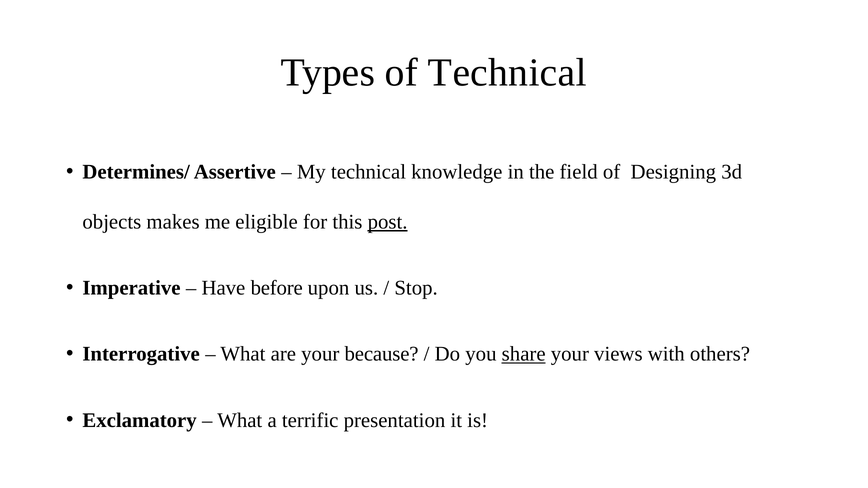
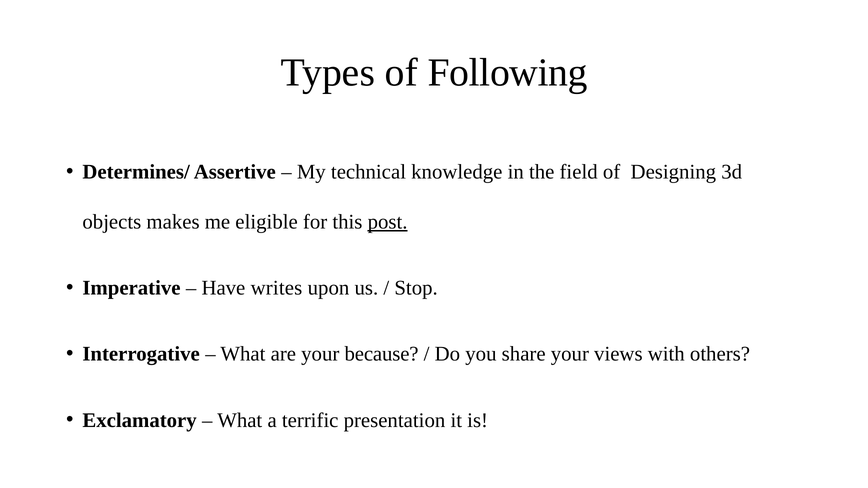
of Technical: Technical -> Following
before: before -> writes
share underline: present -> none
